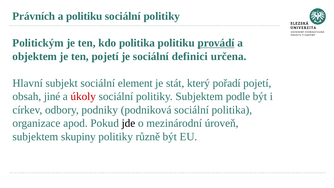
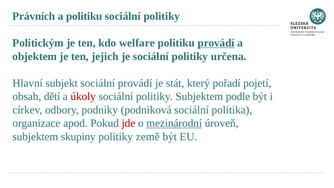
kdo politika: politika -> welfare
ten pojetí: pojetí -> jejich
je sociální definici: definici -> politiky
sociální element: element -> provádí
jiné: jiné -> dětí
jde colour: black -> red
mezinárodní underline: none -> present
různě: různě -> země
